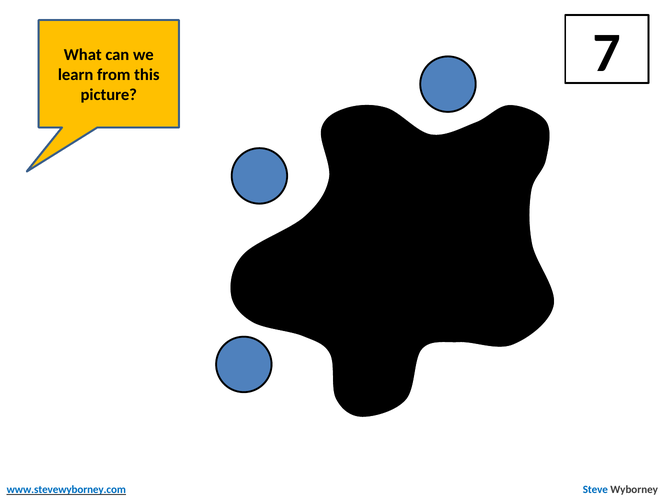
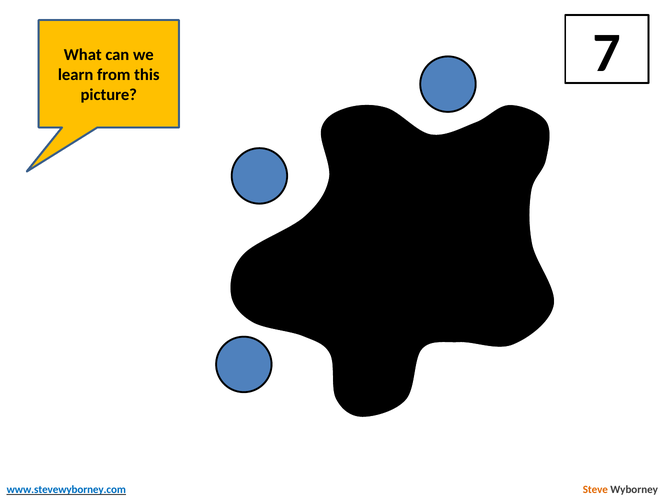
Steve colour: blue -> orange
